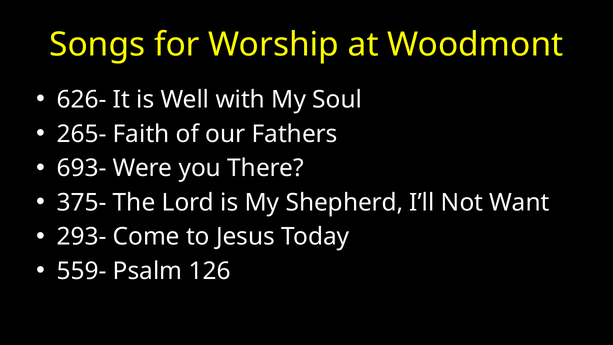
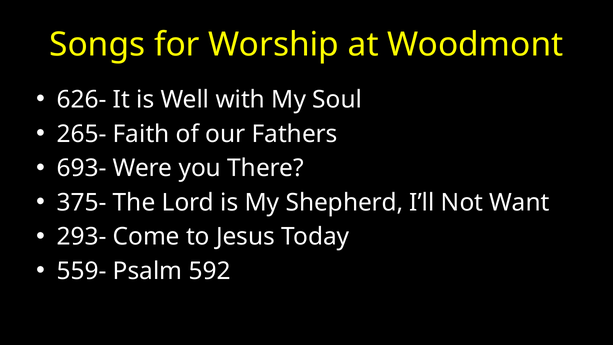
126: 126 -> 592
